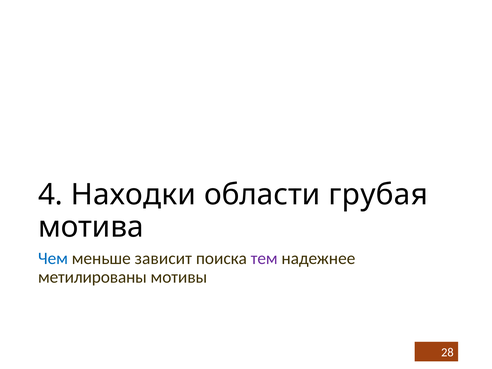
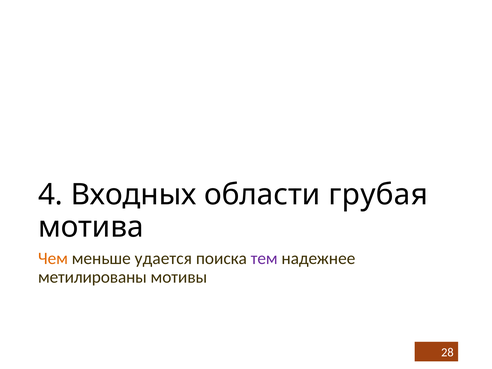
Находки: Находки -> Входных
Чем colour: blue -> orange
зависит: зависит -> удается
